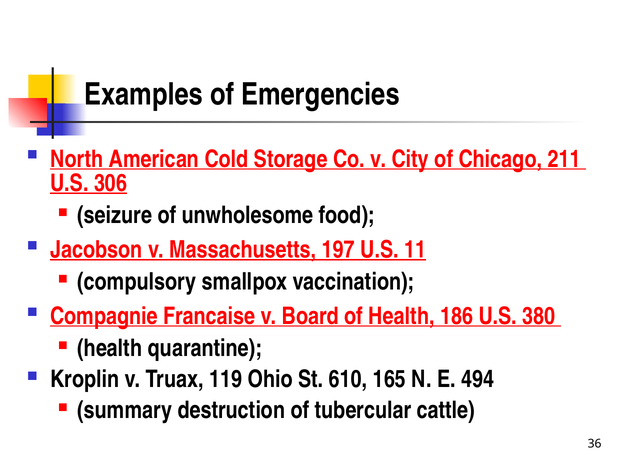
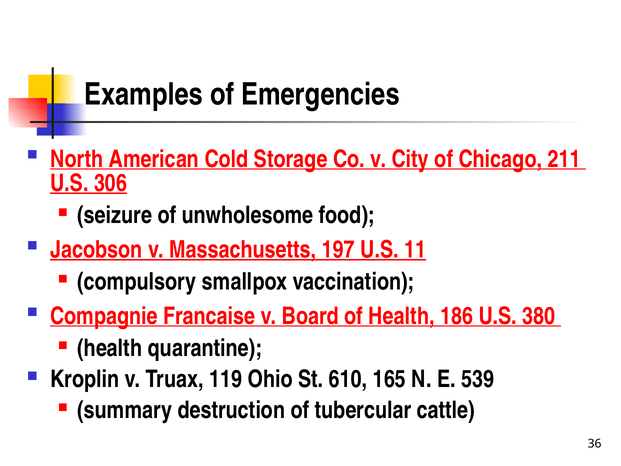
494: 494 -> 539
